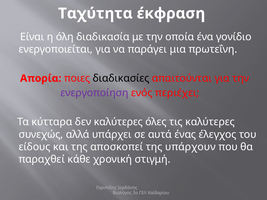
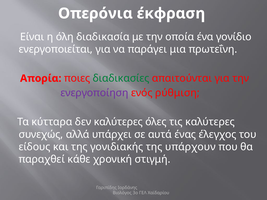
Ταχύτητα: Ταχύτητα -> Οπερόνια
διαδικασίες colour: black -> green
περιέχει: περιέχει -> ρύθμιση
αποσκοπεί: αποσκοπεί -> γονιδιακής
